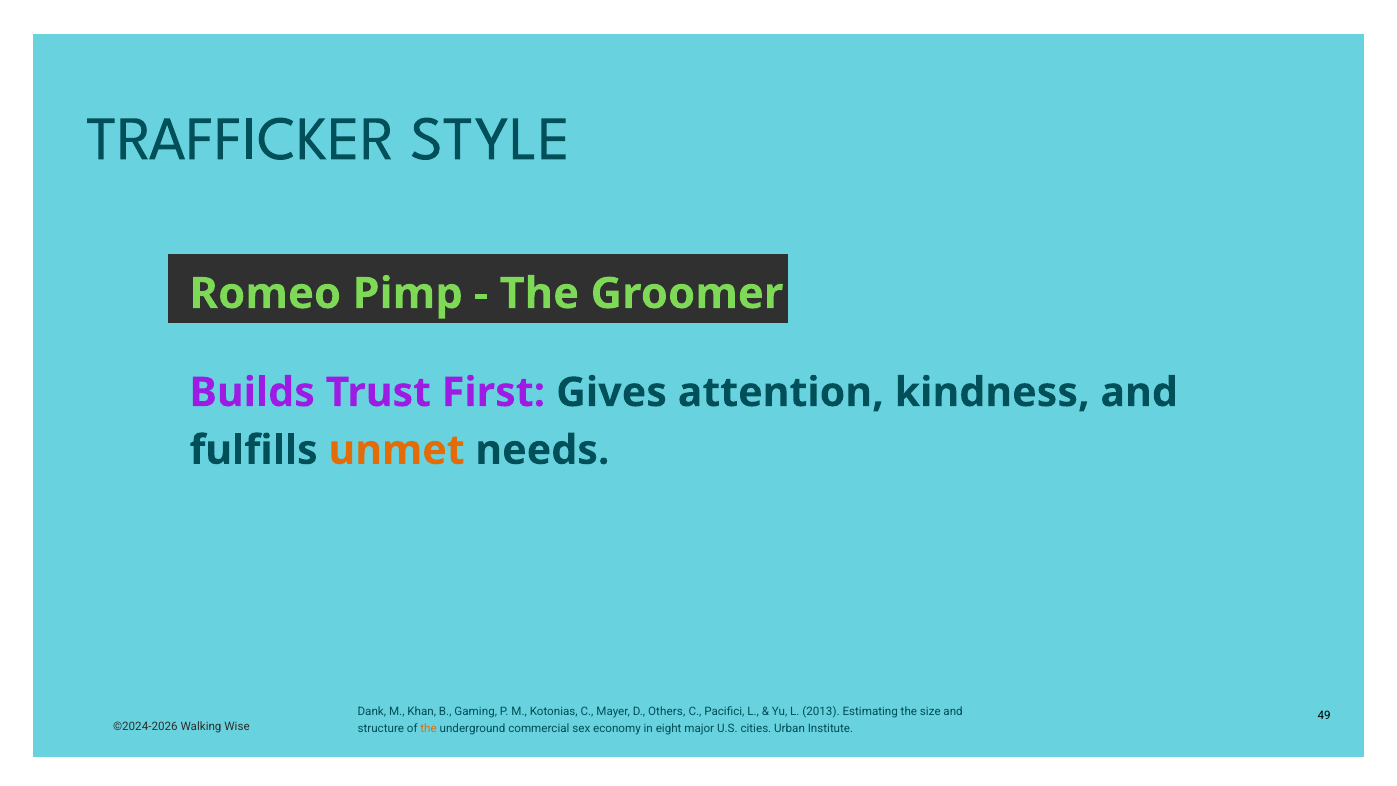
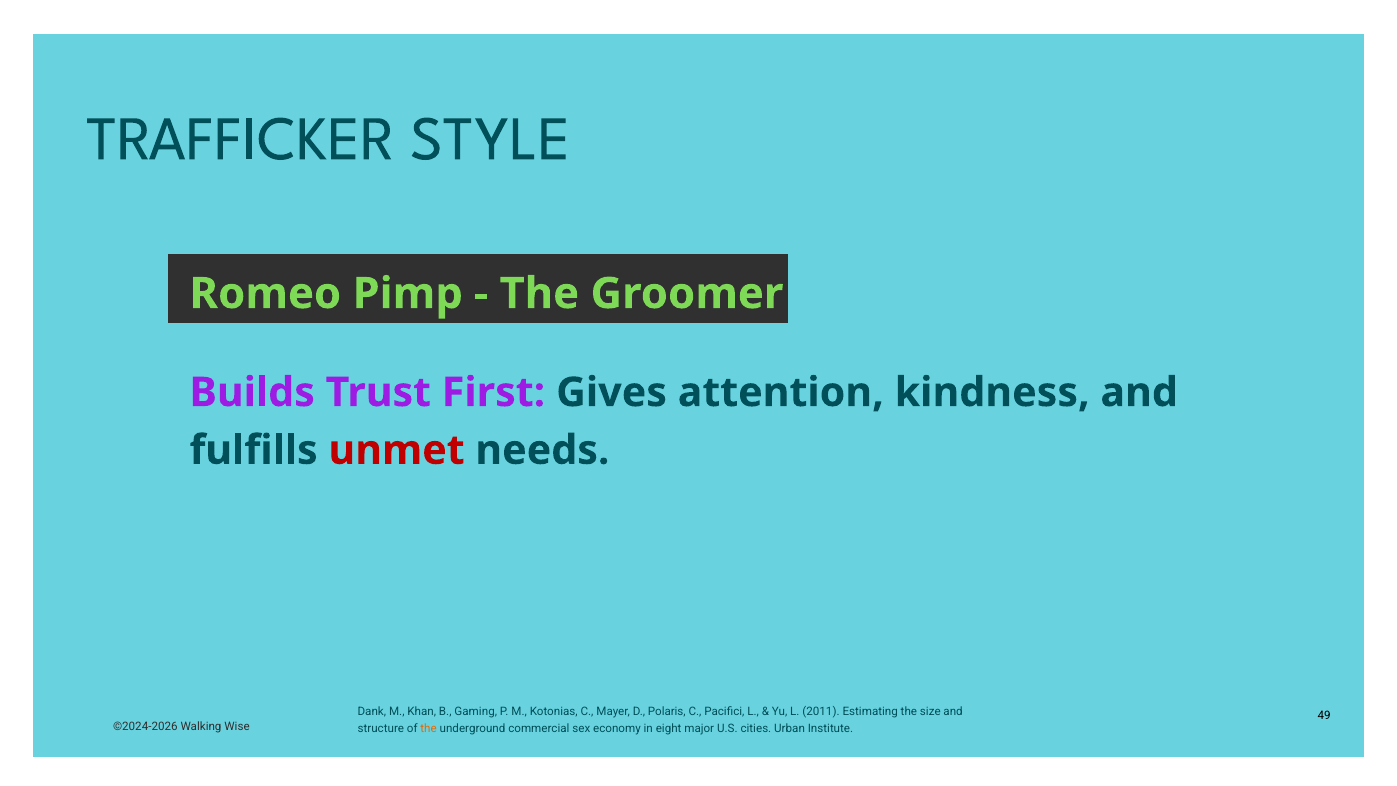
unmet colour: orange -> red
Others: Others -> Polaris
2013: 2013 -> 2011
